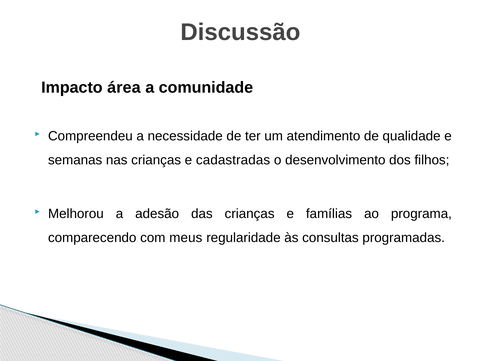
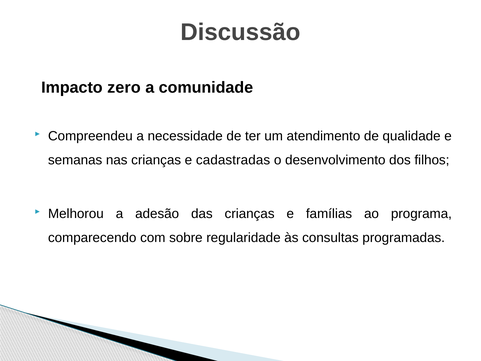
área: área -> zero
meus: meus -> sobre
